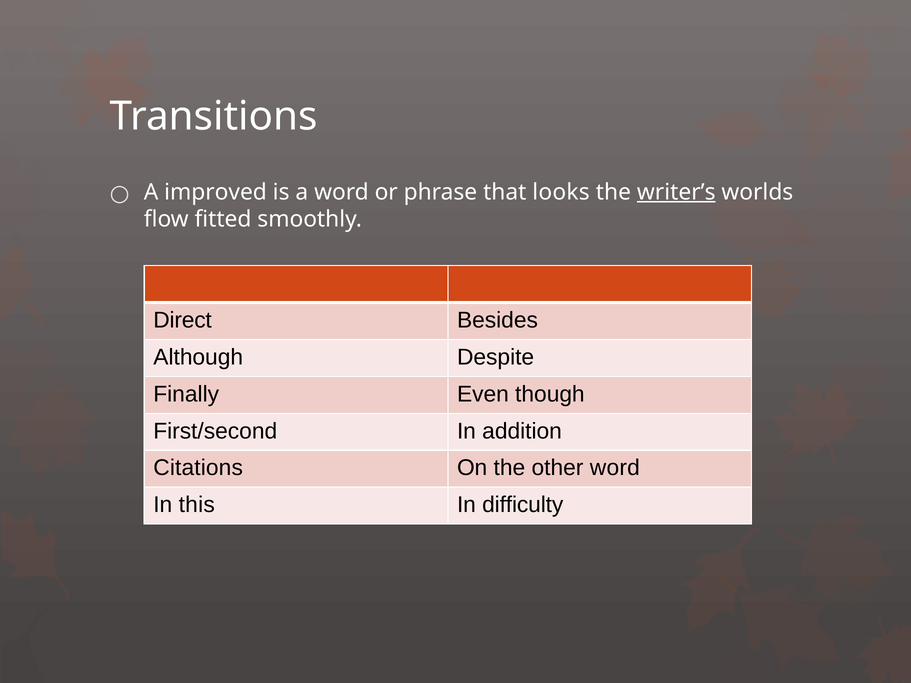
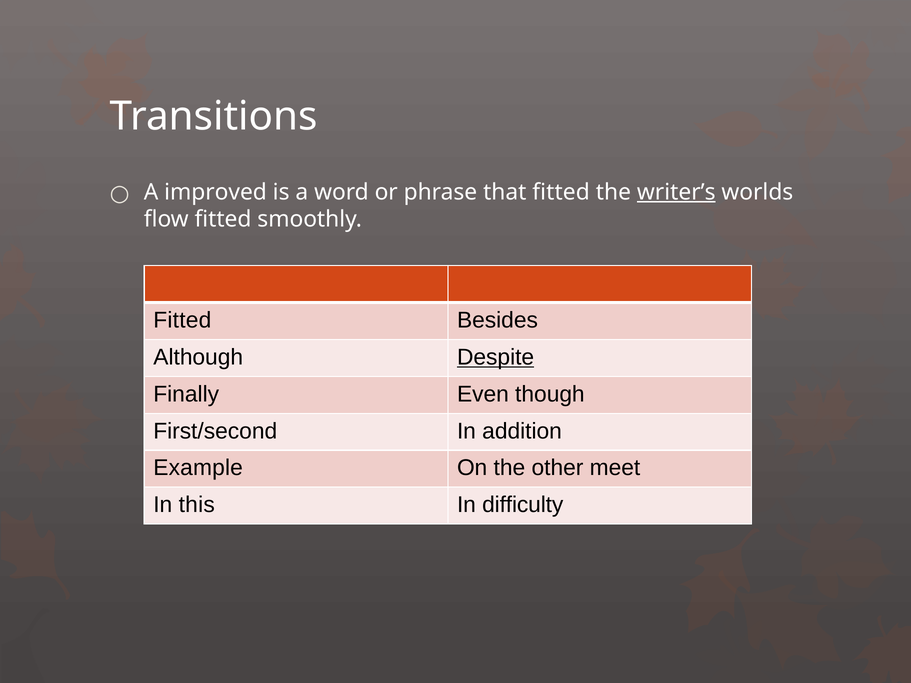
that looks: looks -> fitted
Direct at (183, 320): Direct -> Fitted
Despite underline: none -> present
Citations: Citations -> Example
other word: word -> meet
